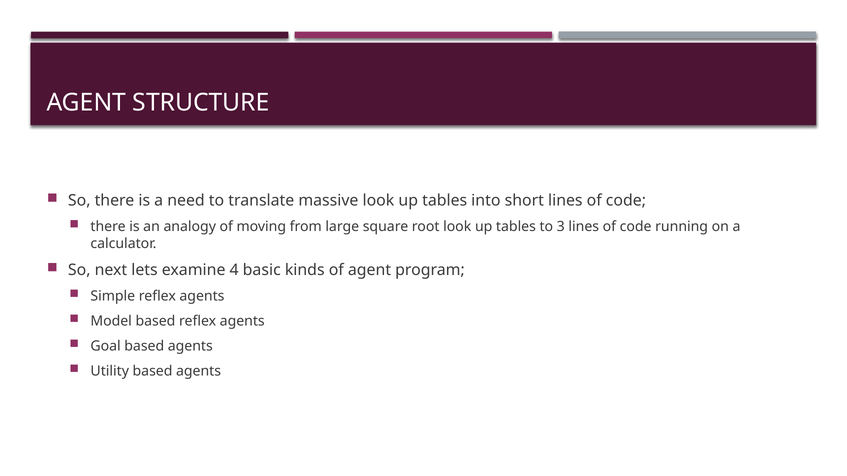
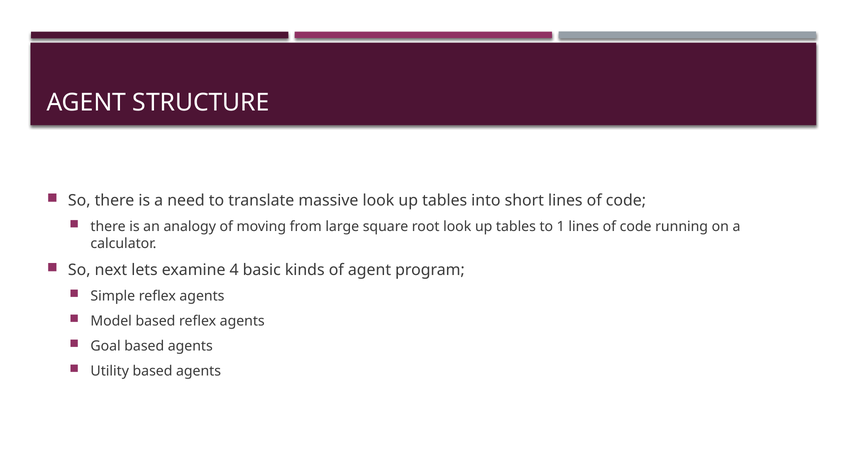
3: 3 -> 1
